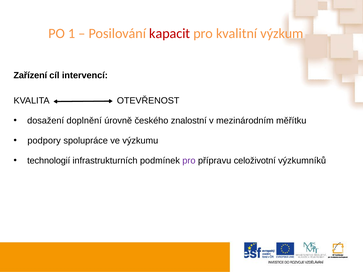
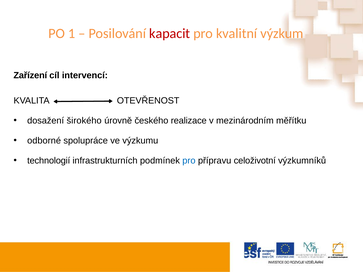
doplnění: doplnění -> širokého
znalostní: znalostní -> realizace
podpory: podpory -> odborné
pro at (189, 161) colour: purple -> blue
